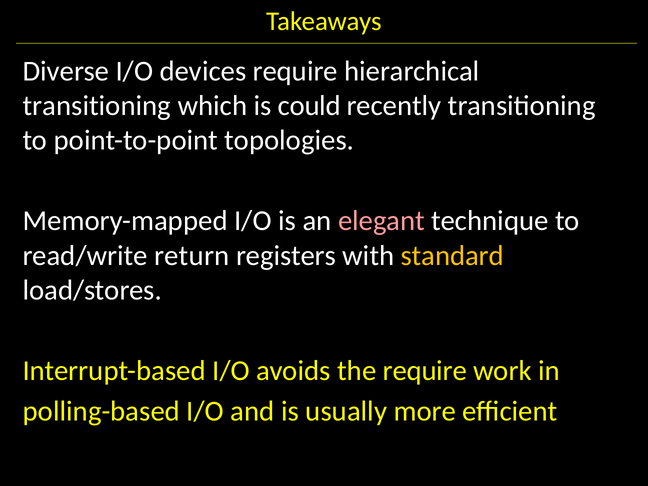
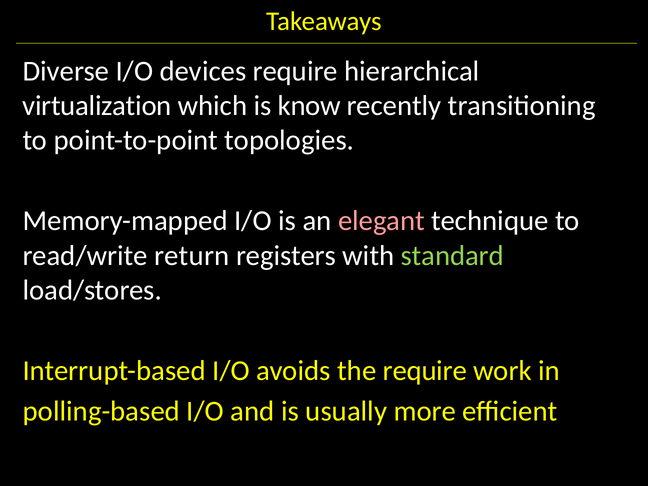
transitioning at (97, 106): transitioning -> virtualization
could: could -> know
standard colour: yellow -> light green
